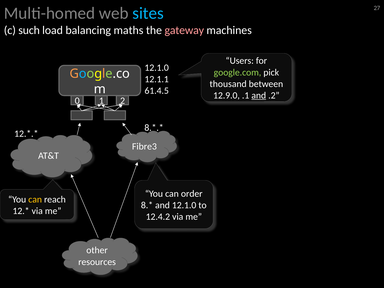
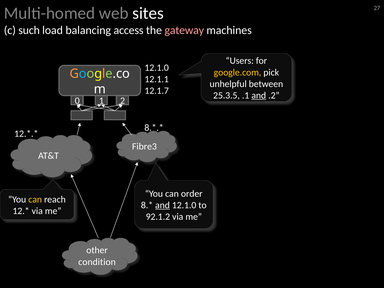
sites colour: light blue -> white
maths: maths -> access
google.com colour: light green -> yellow
thousand: thousand -> unhelpful
61.4.5: 61.4.5 -> 12.1.7
12.9.0: 12.9.0 -> 25.3.5
and at (163, 205) underline: none -> present
12.4.2: 12.4.2 -> 92.1.2
resources: resources -> condition
